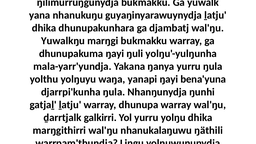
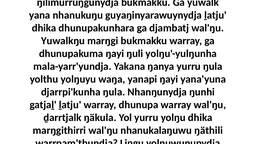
bena'yuna: bena'yuna -> yana'yuna
galkirri: galkirri -> ŋäkula
